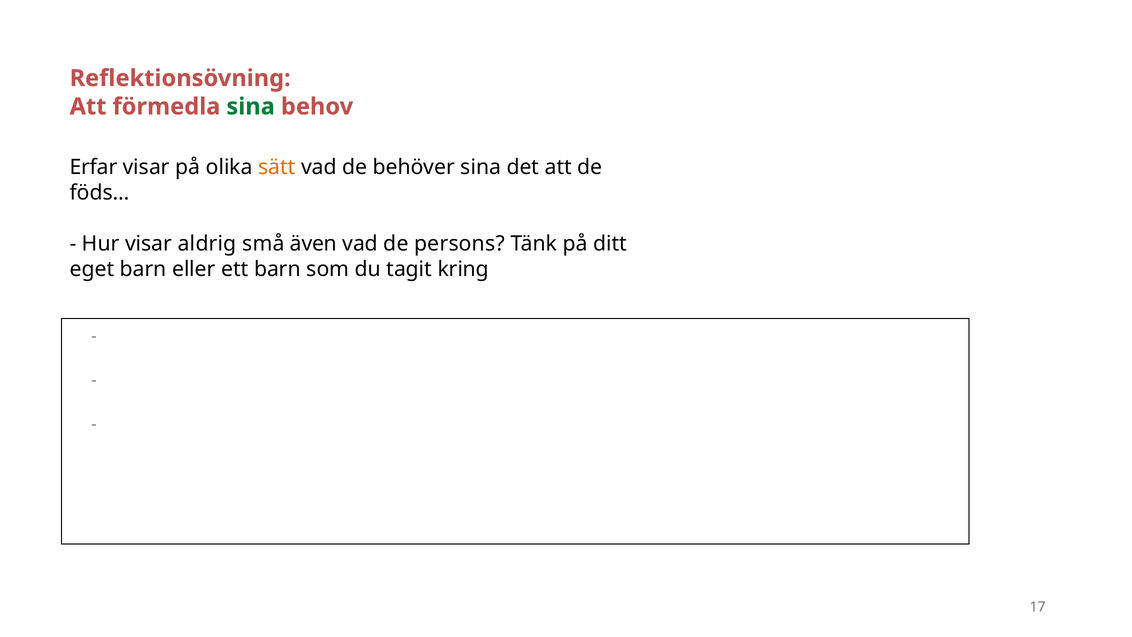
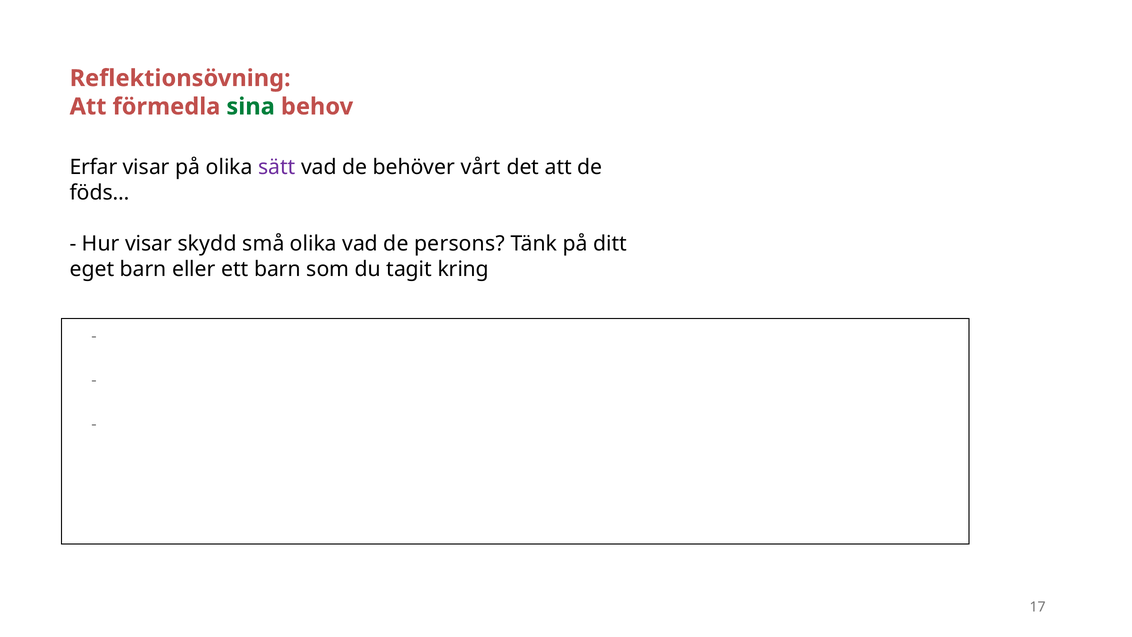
sätt colour: orange -> purple
behöver sina: sina -> vårt
aldrig: aldrig -> skydd
små även: även -> olika
